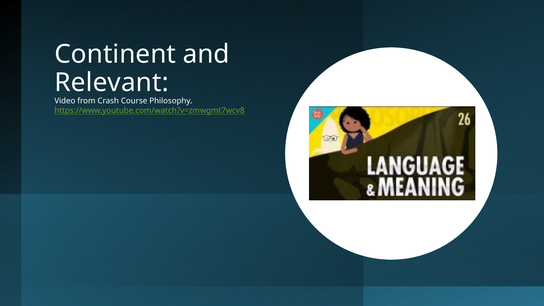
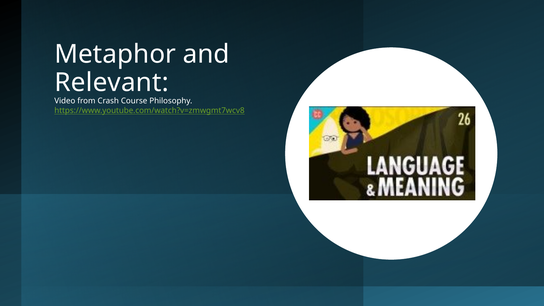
Continent: Continent -> Metaphor
